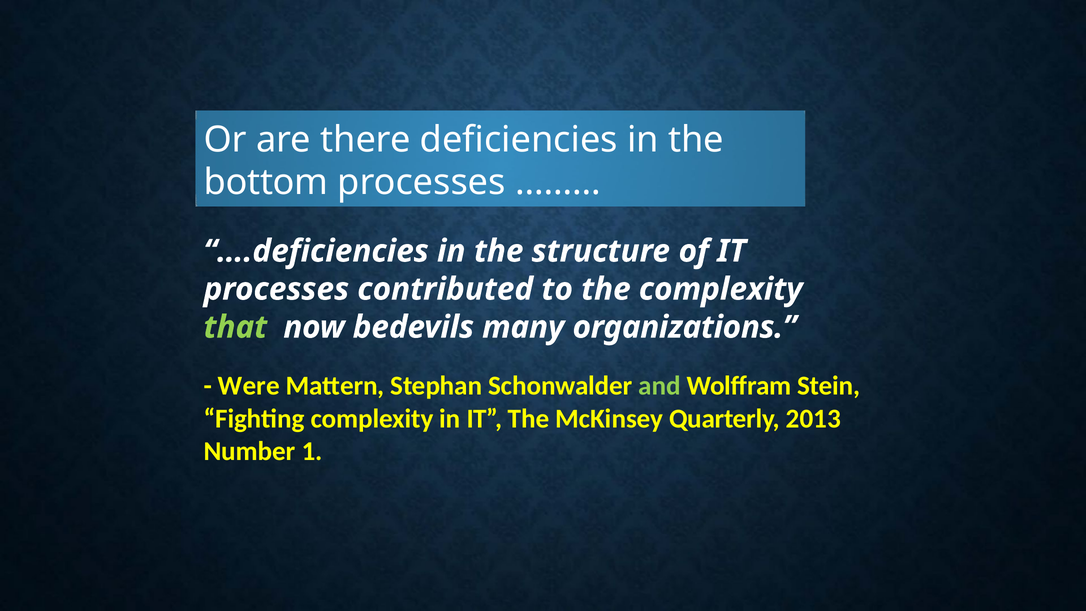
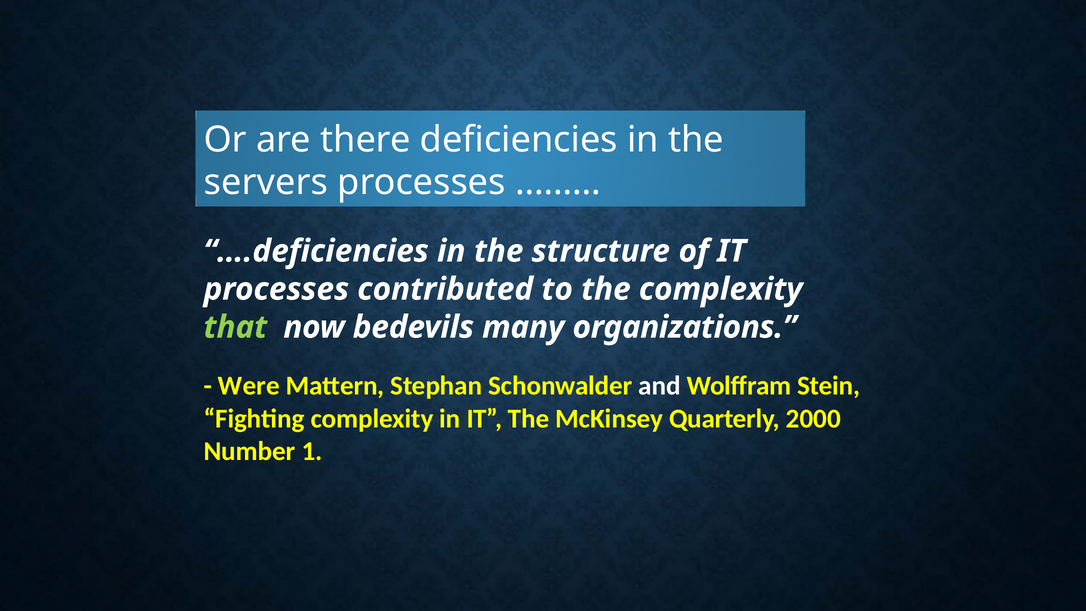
bottom: bottom -> servers
and colour: light green -> white
2013: 2013 -> 2000
